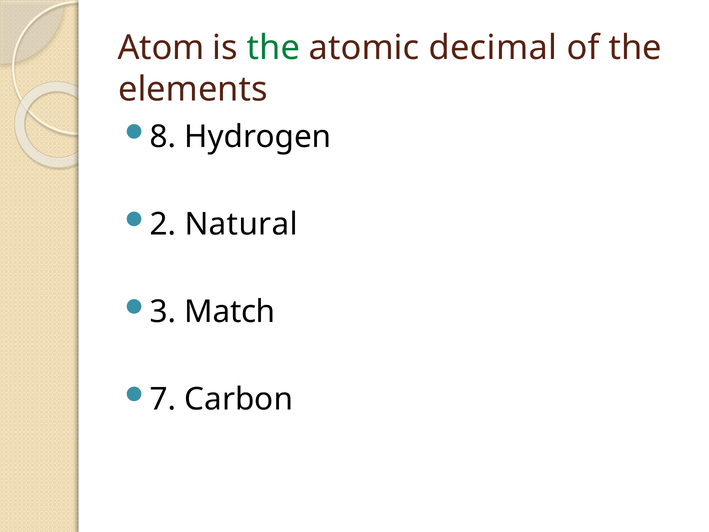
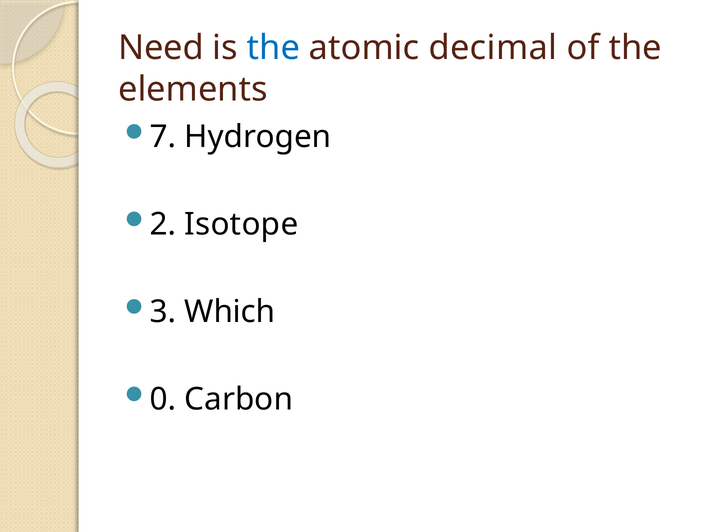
Atom: Atom -> Need
the at (273, 48) colour: green -> blue
8: 8 -> 7
Natural: Natural -> Isotope
Match: Match -> Which
7: 7 -> 0
